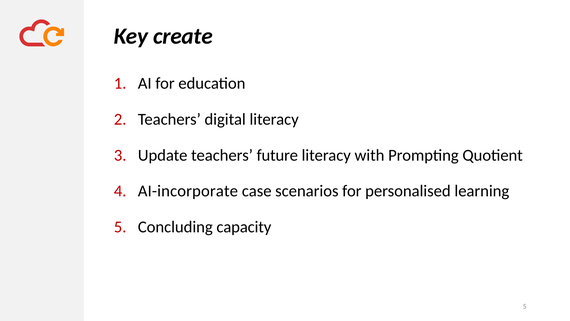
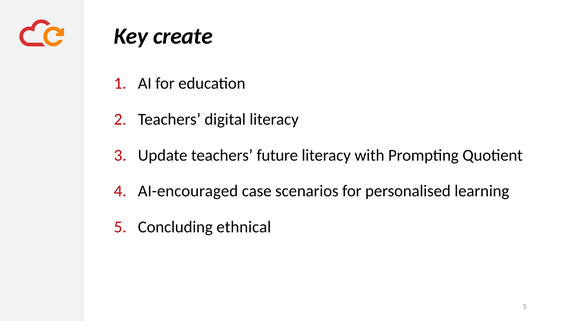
AI-incorporate: AI-incorporate -> AI-encouraged
capacity: capacity -> ethnical
